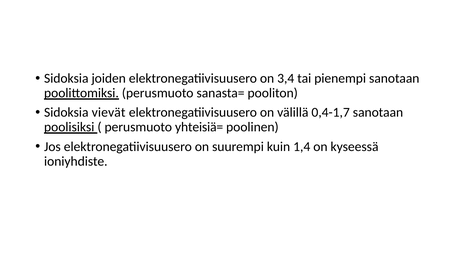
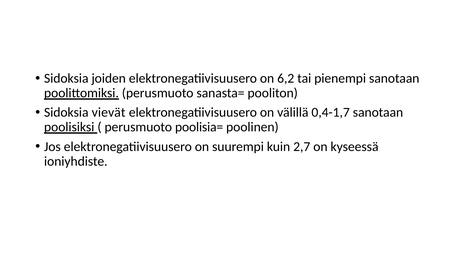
3,4: 3,4 -> 6,2
yhteisiä=: yhteisiä= -> poolisia=
1,4: 1,4 -> 2,7
